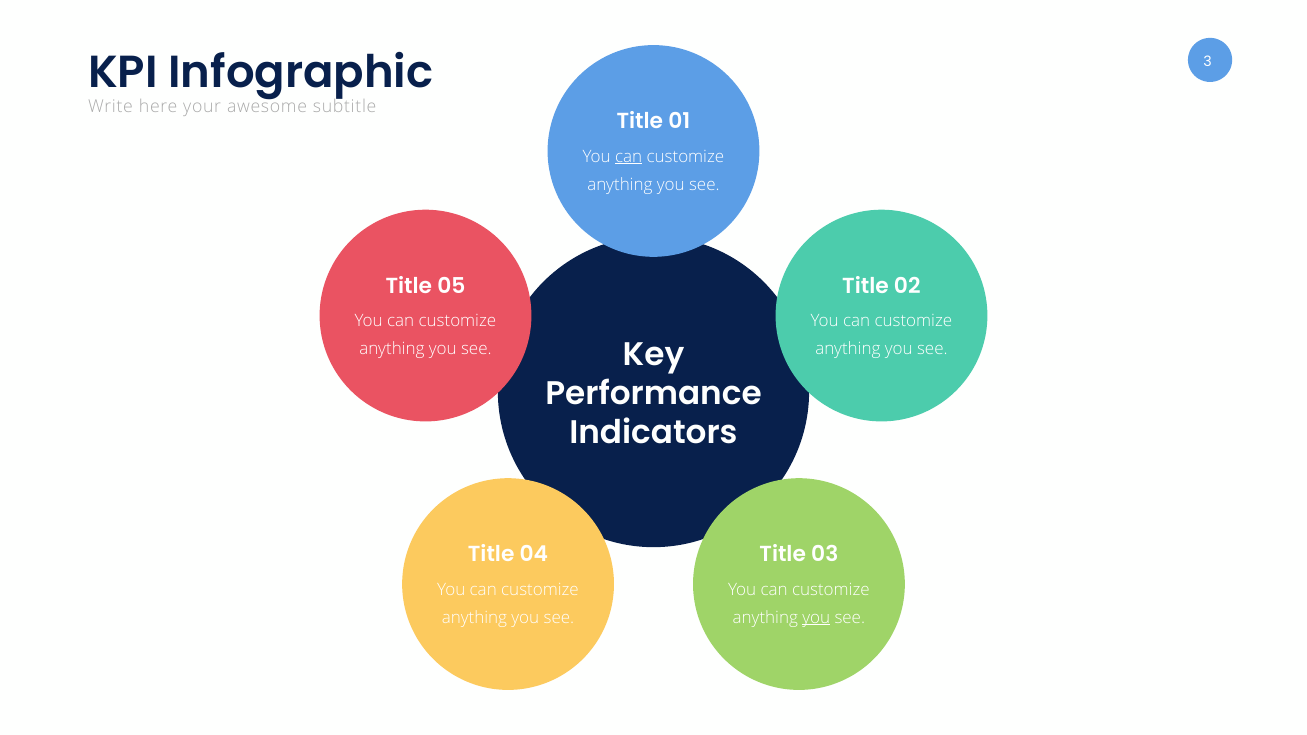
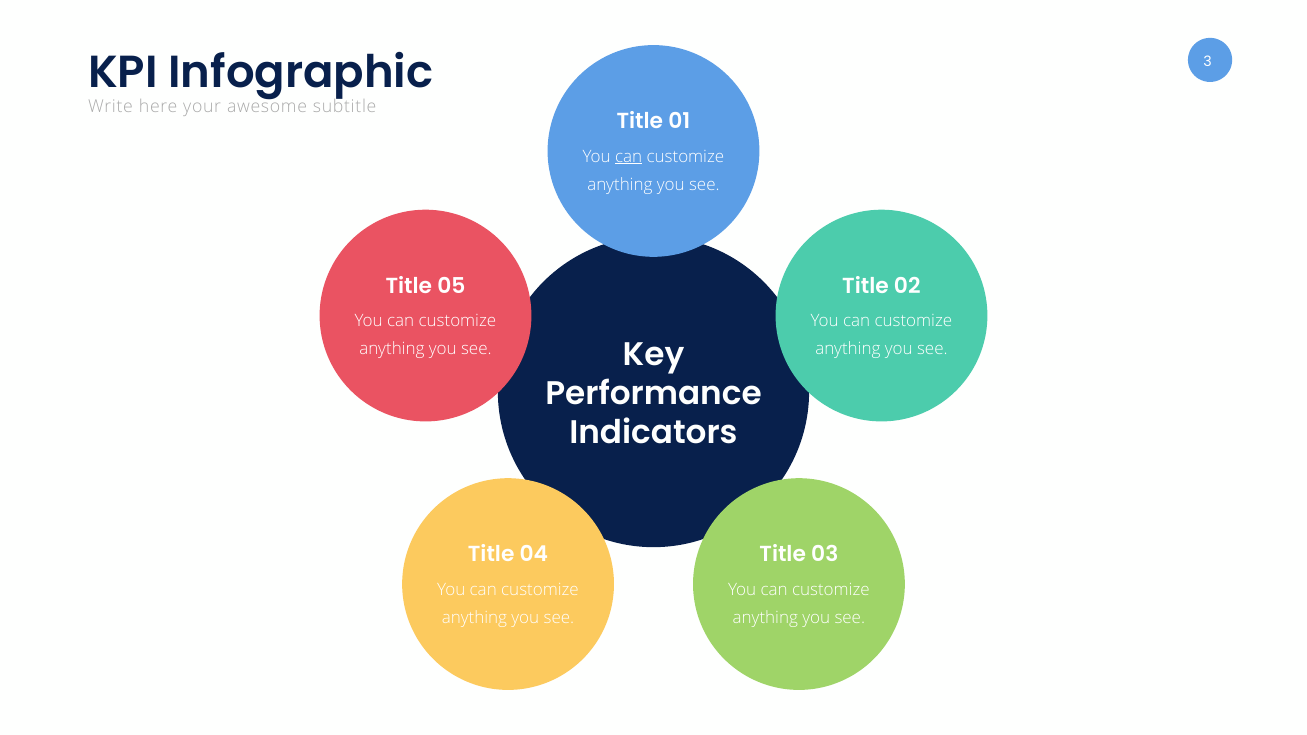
you at (816, 618) underline: present -> none
